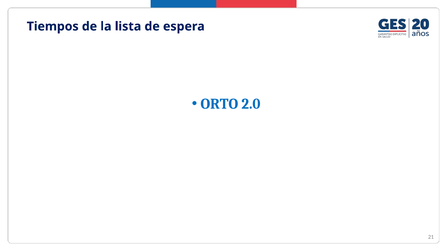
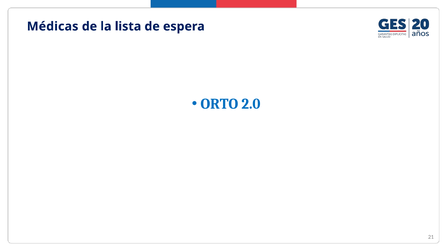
Tiempos: Tiempos -> Médicas
